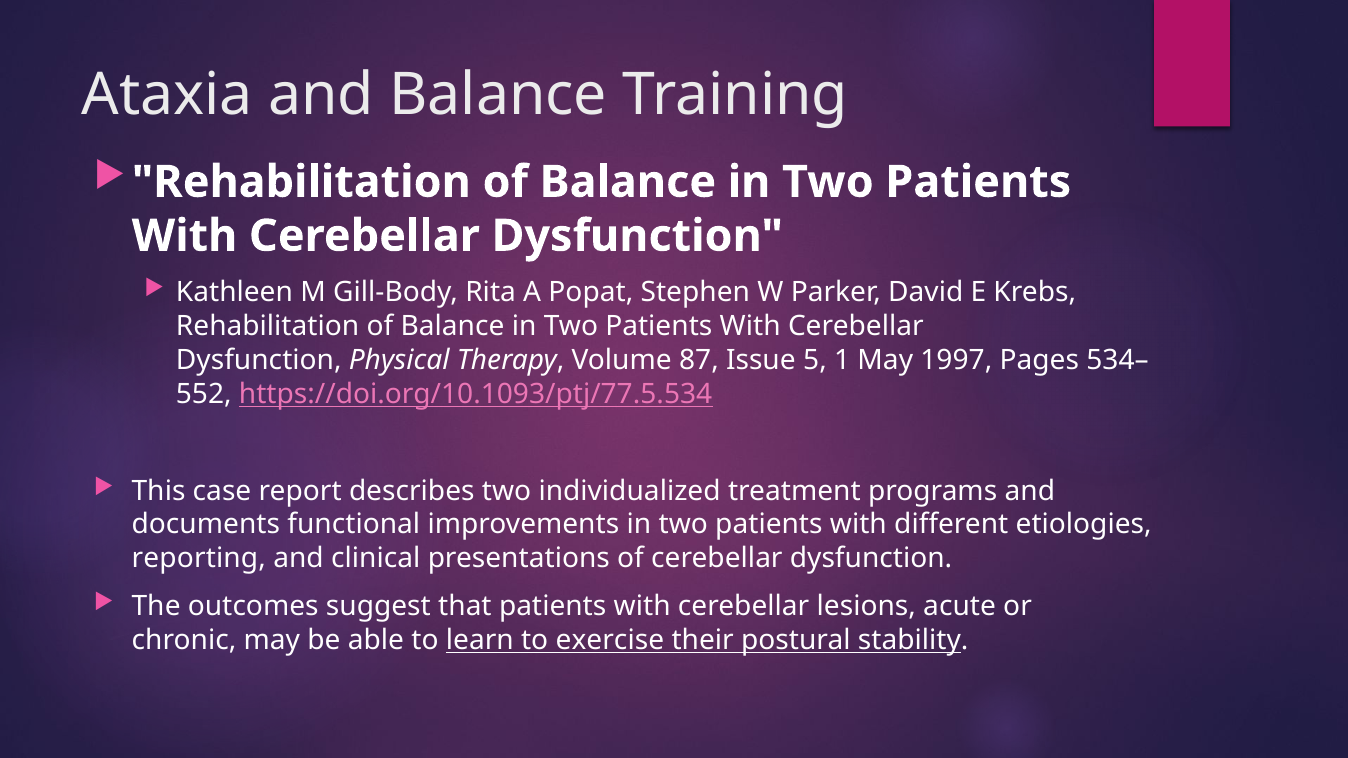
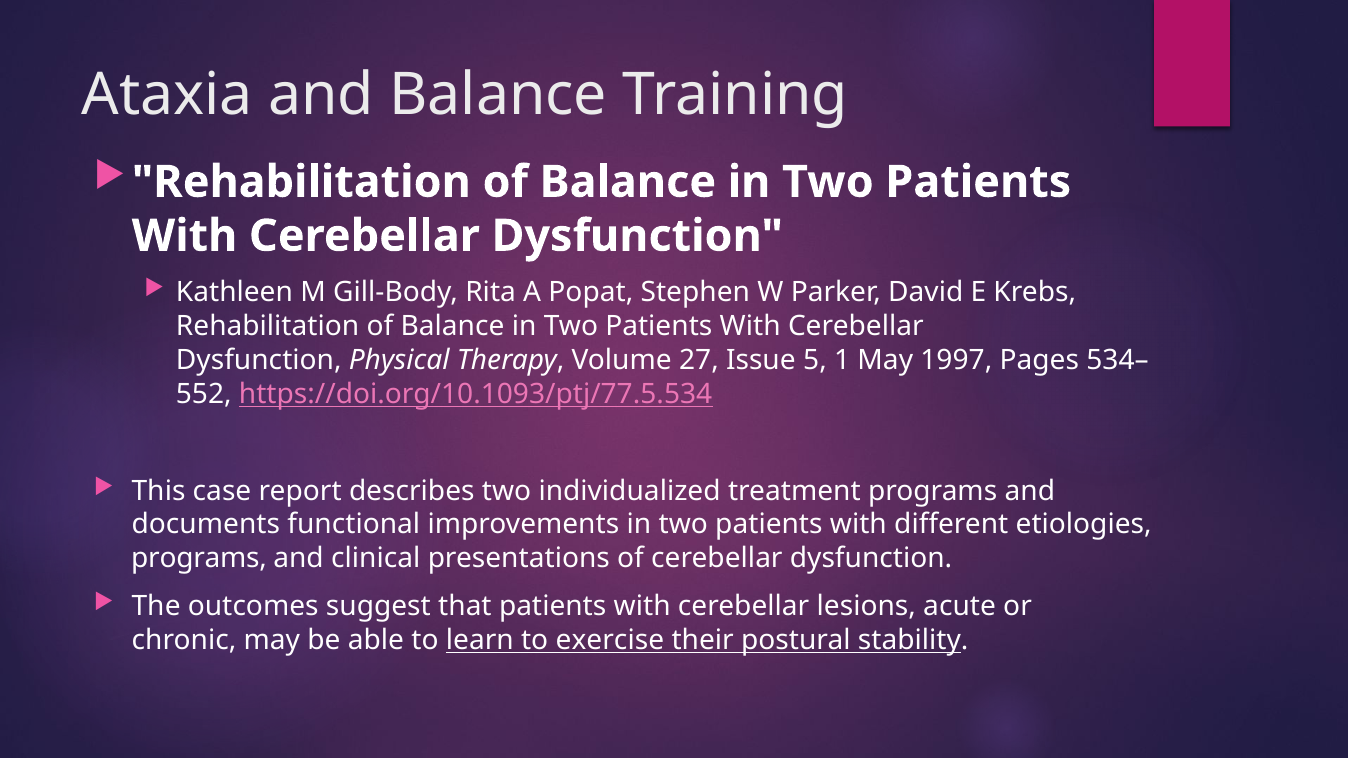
87: 87 -> 27
reporting at (199, 558): reporting -> programs
